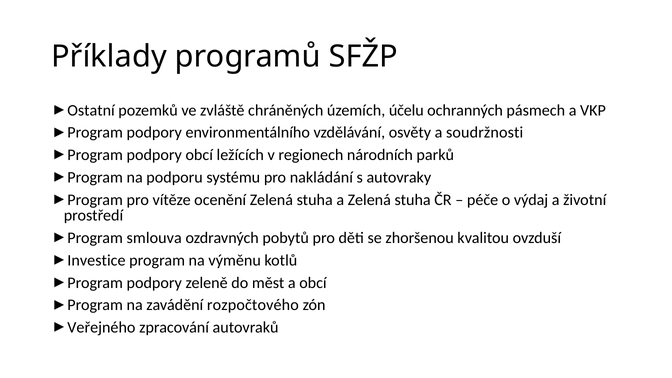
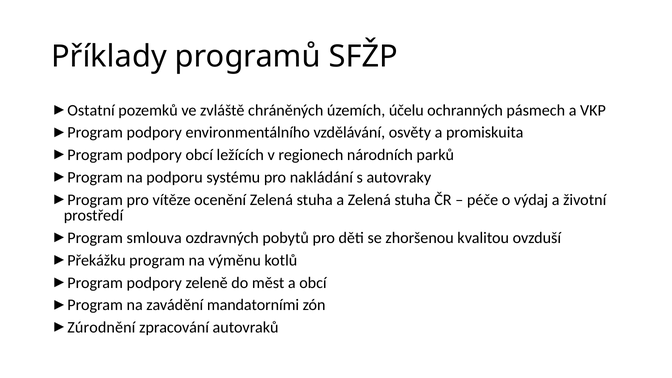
soudržnosti: soudržnosti -> promiskuita
Investice: Investice -> Překážku
rozpočtového: rozpočtového -> mandatorními
Veřejného: Veřejného -> Zúrodnění
